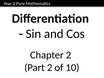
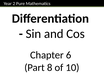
Chapter 2: 2 -> 6
Part 2: 2 -> 8
